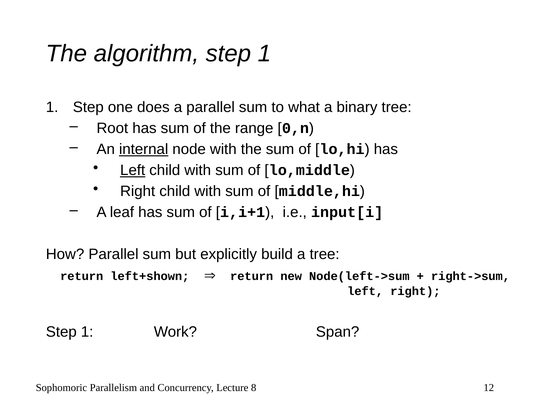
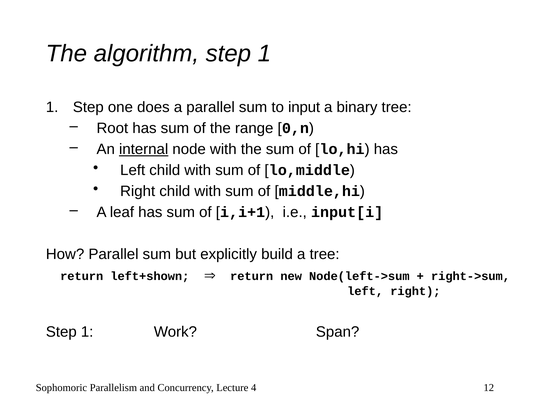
what: what -> input
Left at (133, 170) underline: present -> none
8: 8 -> 4
